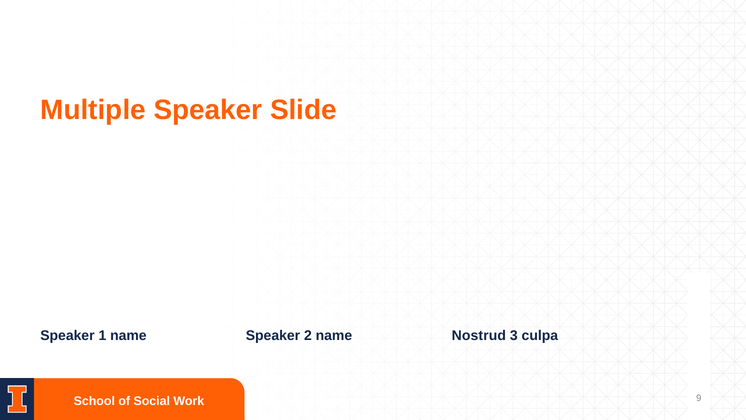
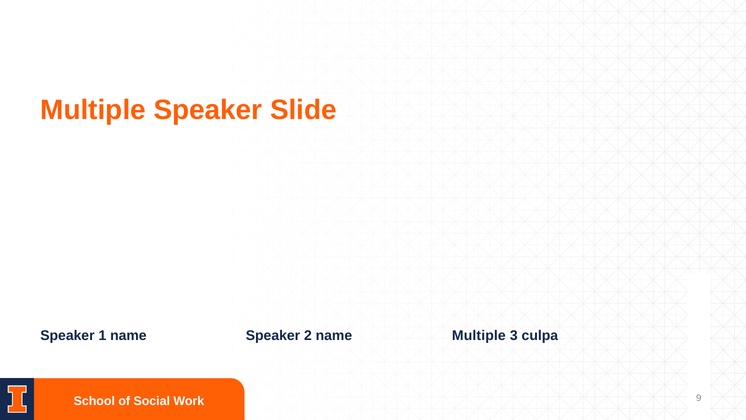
name Nostrud: Nostrud -> Multiple
